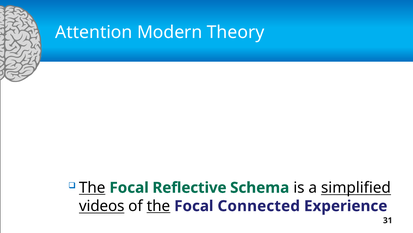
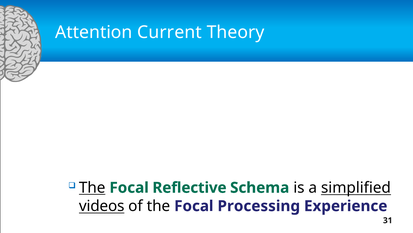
Modern: Modern -> Current
the at (158, 205) underline: present -> none
Connected: Connected -> Processing
